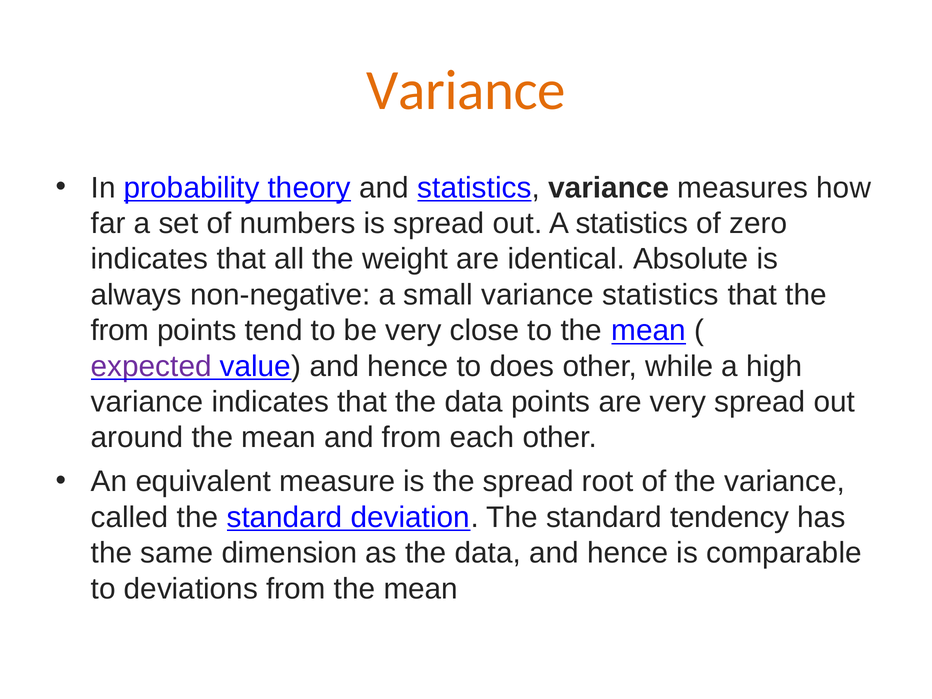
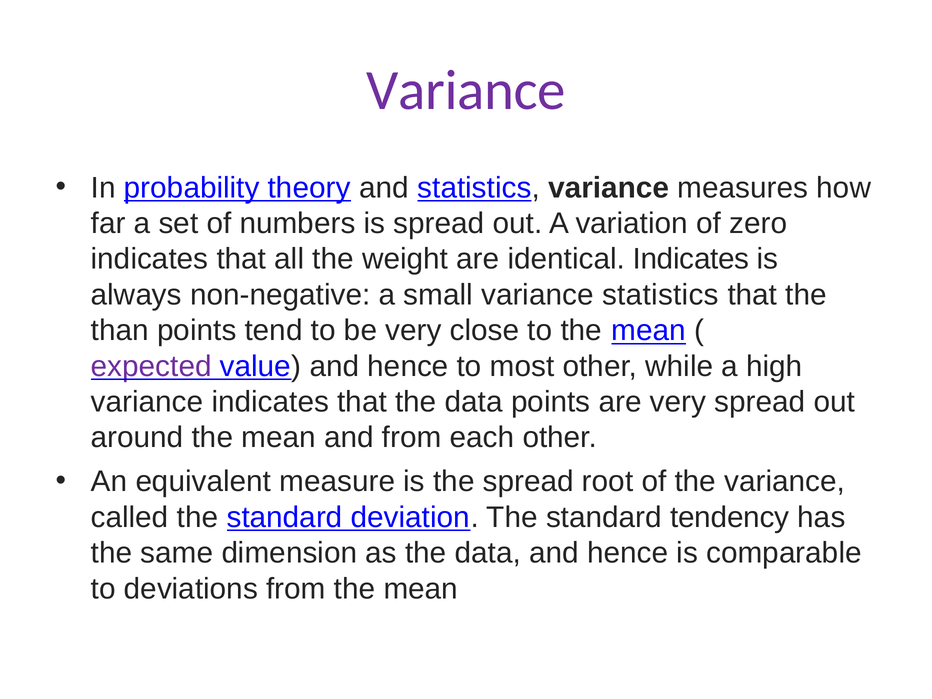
Variance at (466, 90) colour: orange -> purple
A statistics: statistics -> variation
identical Absolute: Absolute -> Indicates
from at (120, 331): from -> than
does: does -> most
